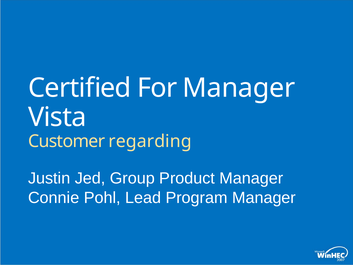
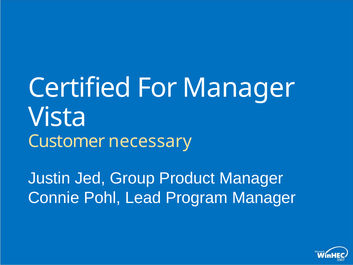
regarding: regarding -> necessary
